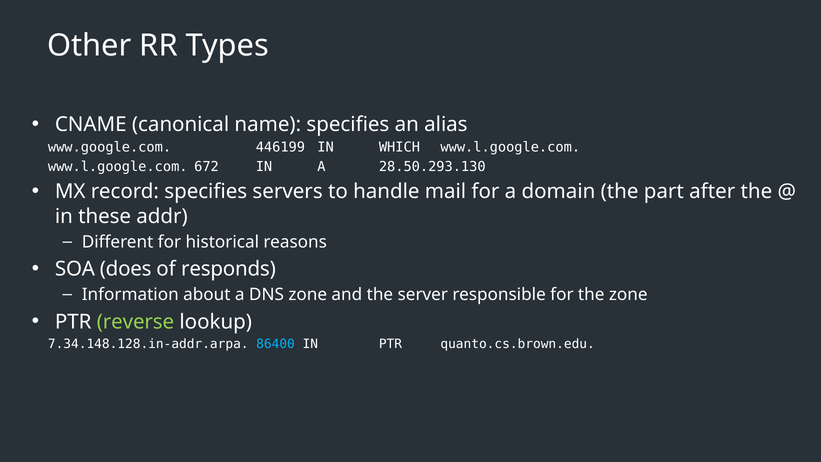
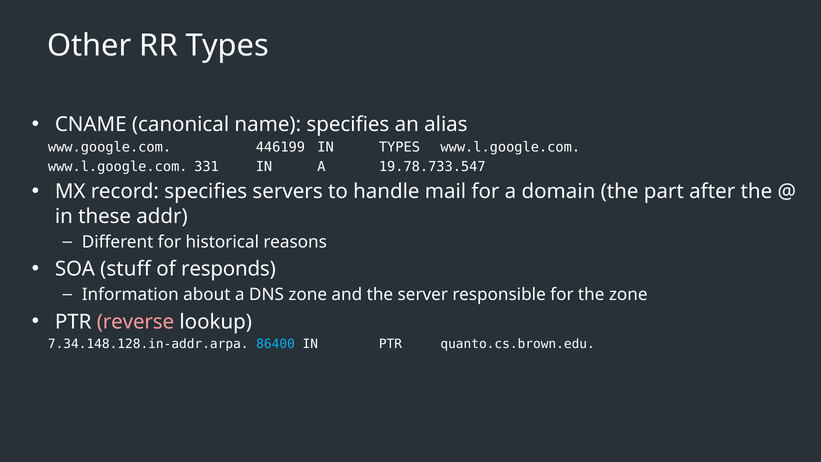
IN WHICH: WHICH -> TYPES
672: 672 -> 331
28.50.293.130: 28.50.293.130 -> 19.78.733.547
does: does -> stuff
reverse colour: light green -> pink
